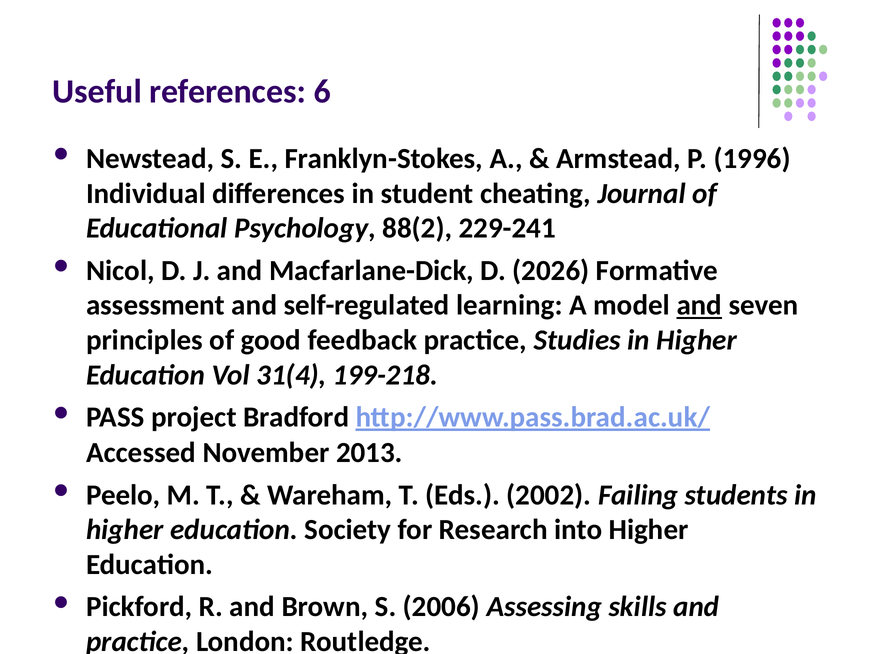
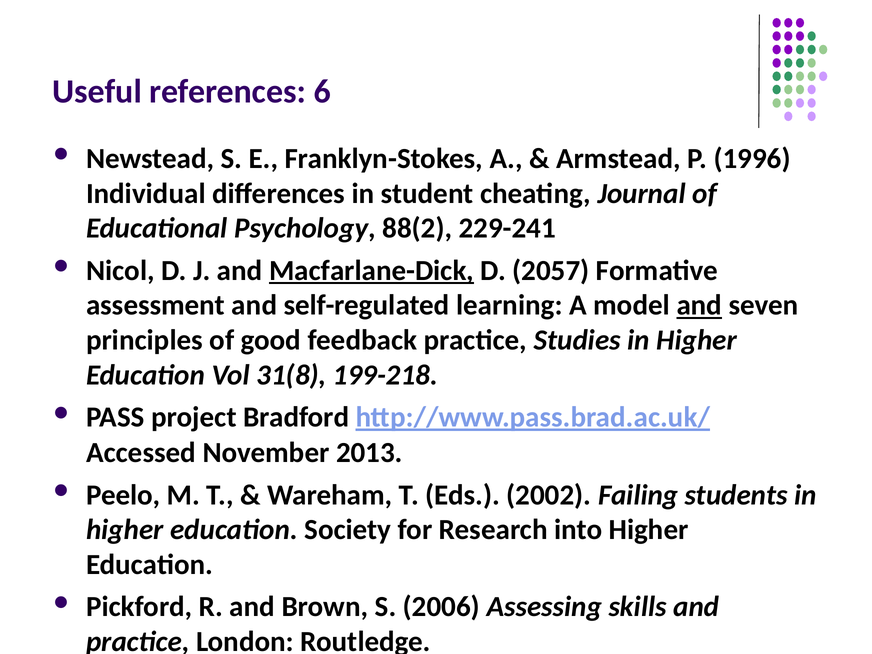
Macfarlane-Dick underline: none -> present
2026: 2026 -> 2057
31(4: 31(4 -> 31(8
